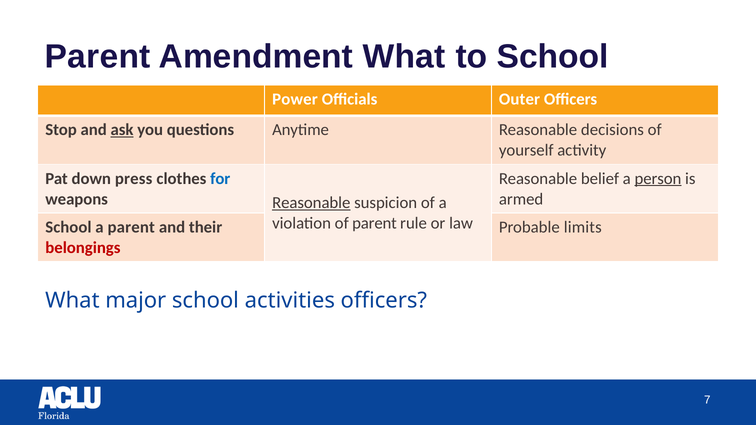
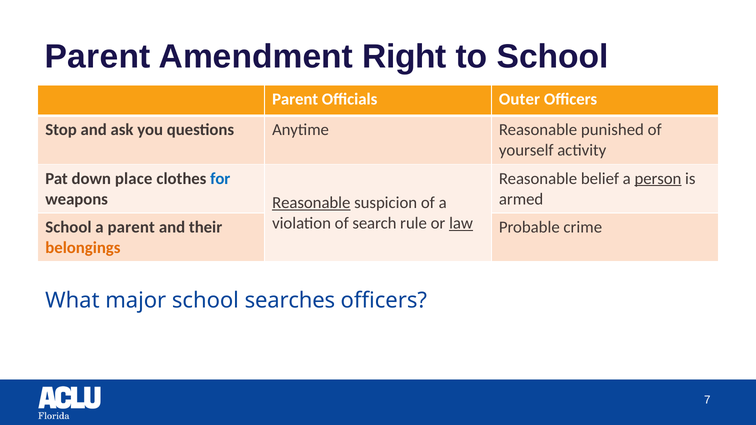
Amendment What: What -> Right
Power at (295, 99): Power -> Parent
ask underline: present -> none
decisions: decisions -> punished
press: press -> place
of parent: parent -> search
law underline: none -> present
limits: limits -> crime
belongings colour: red -> orange
activities: activities -> searches
